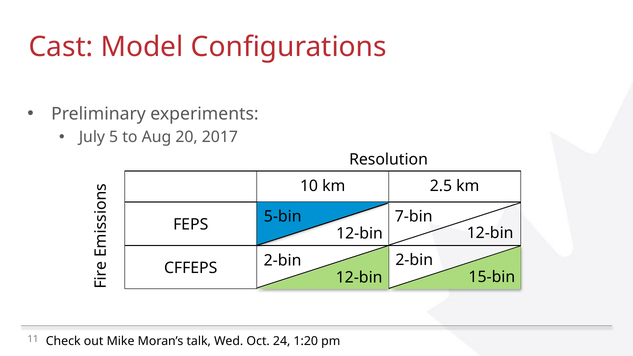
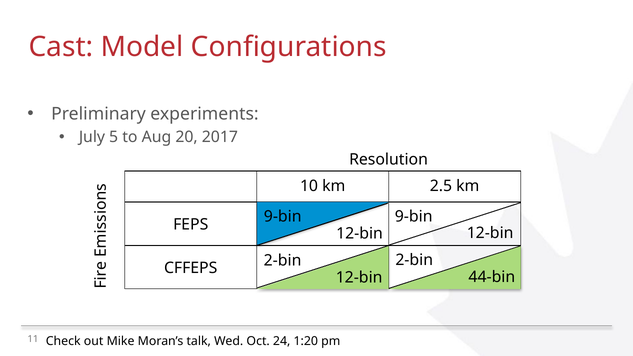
7-bin at (414, 217): 7-bin -> 9-bin
5-bin at (283, 217): 5-bin -> 9-bin
15-bin: 15-bin -> 44-bin
